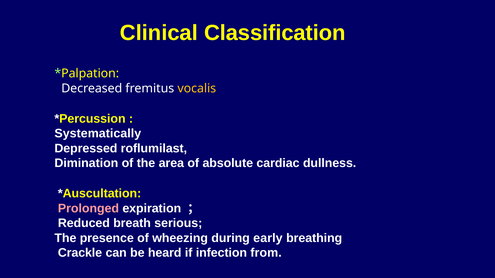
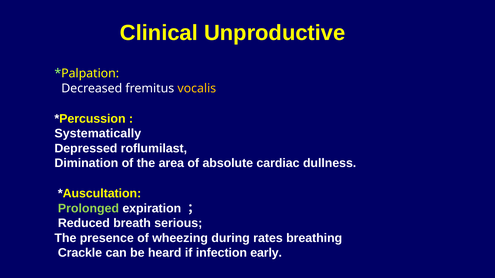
Classification: Classification -> Unproductive
Prolonged colour: pink -> light green
early: early -> rates
from: from -> early
